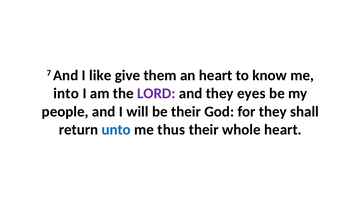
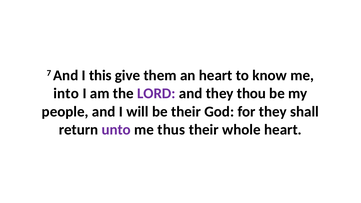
like: like -> this
eyes: eyes -> thou
unto colour: blue -> purple
